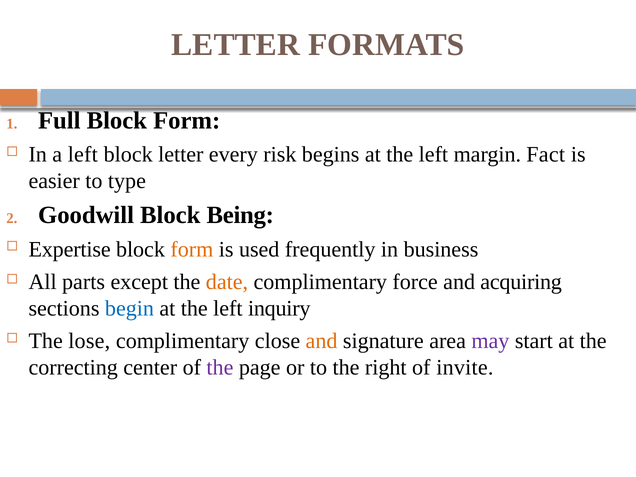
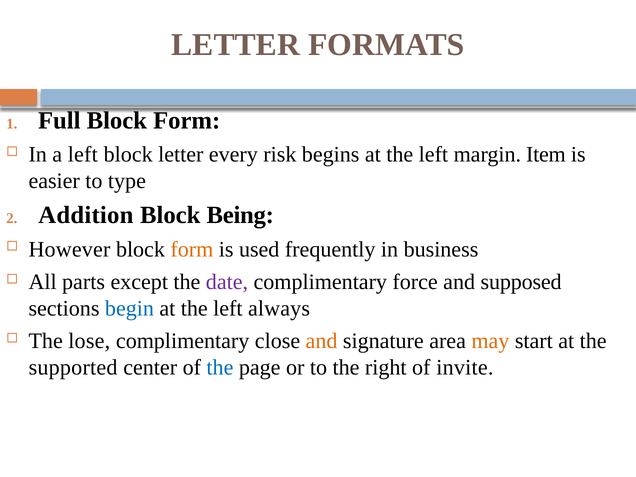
Fact: Fact -> Item
Goodwill: Goodwill -> Addition
Expertise: Expertise -> However
date colour: orange -> purple
acquiring: acquiring -> supposed
inquiry: inquiry -> always
may colour: purple -> orange
correcting: correcting -> supported
the at (220, 368) colour: purple -> blue
